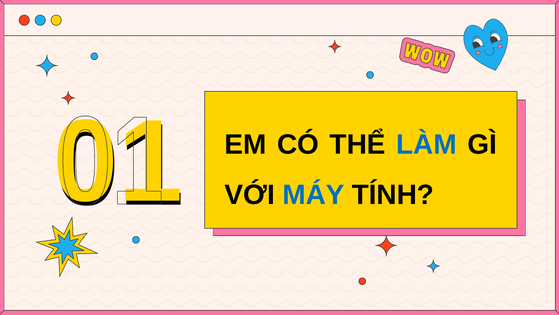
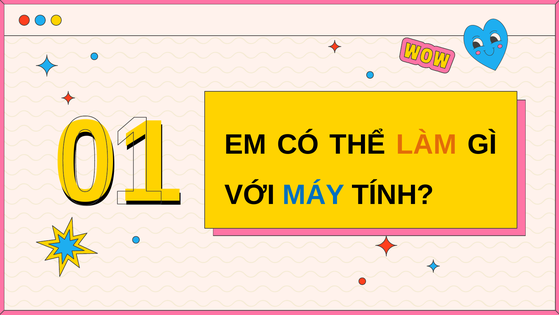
LÀM colour: blue -> orange
